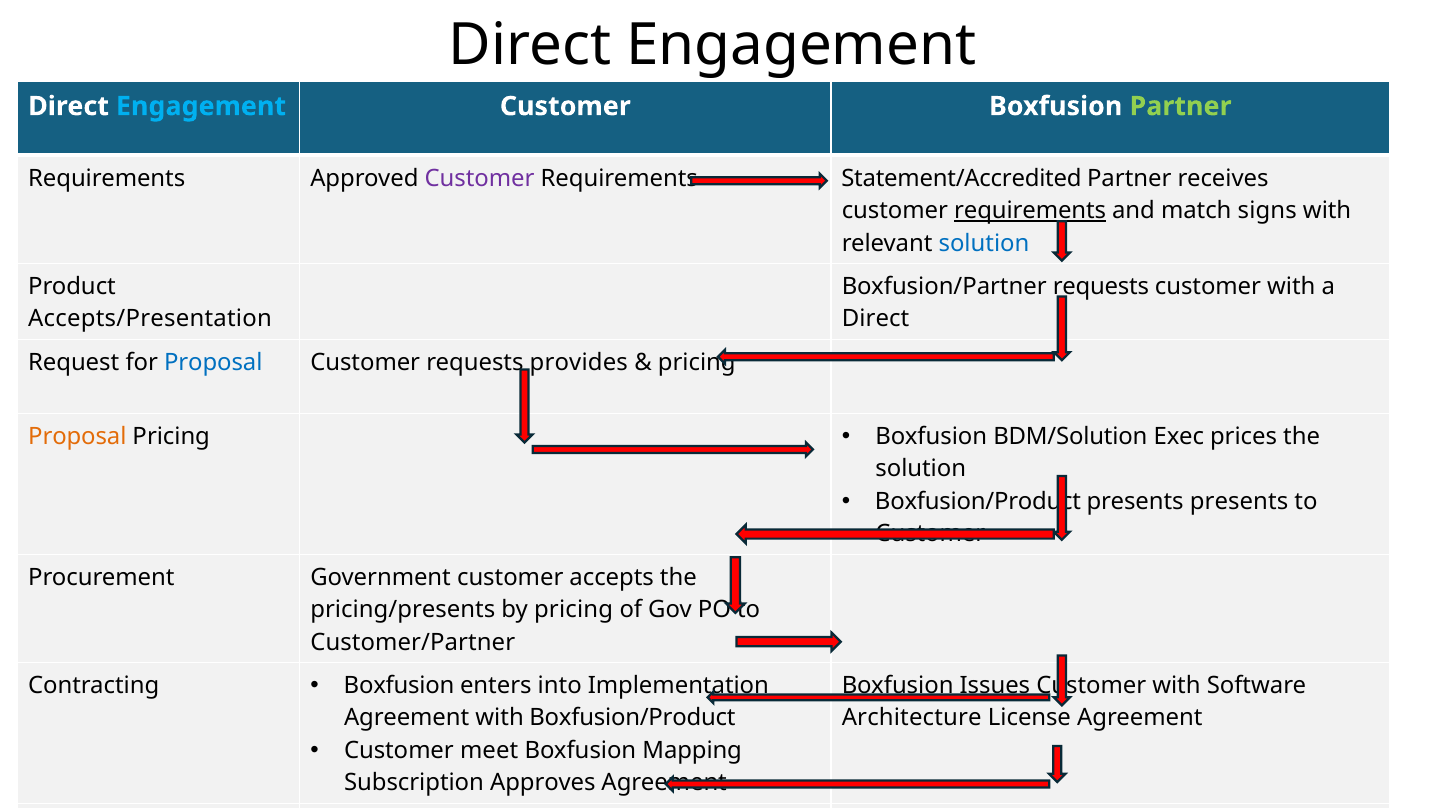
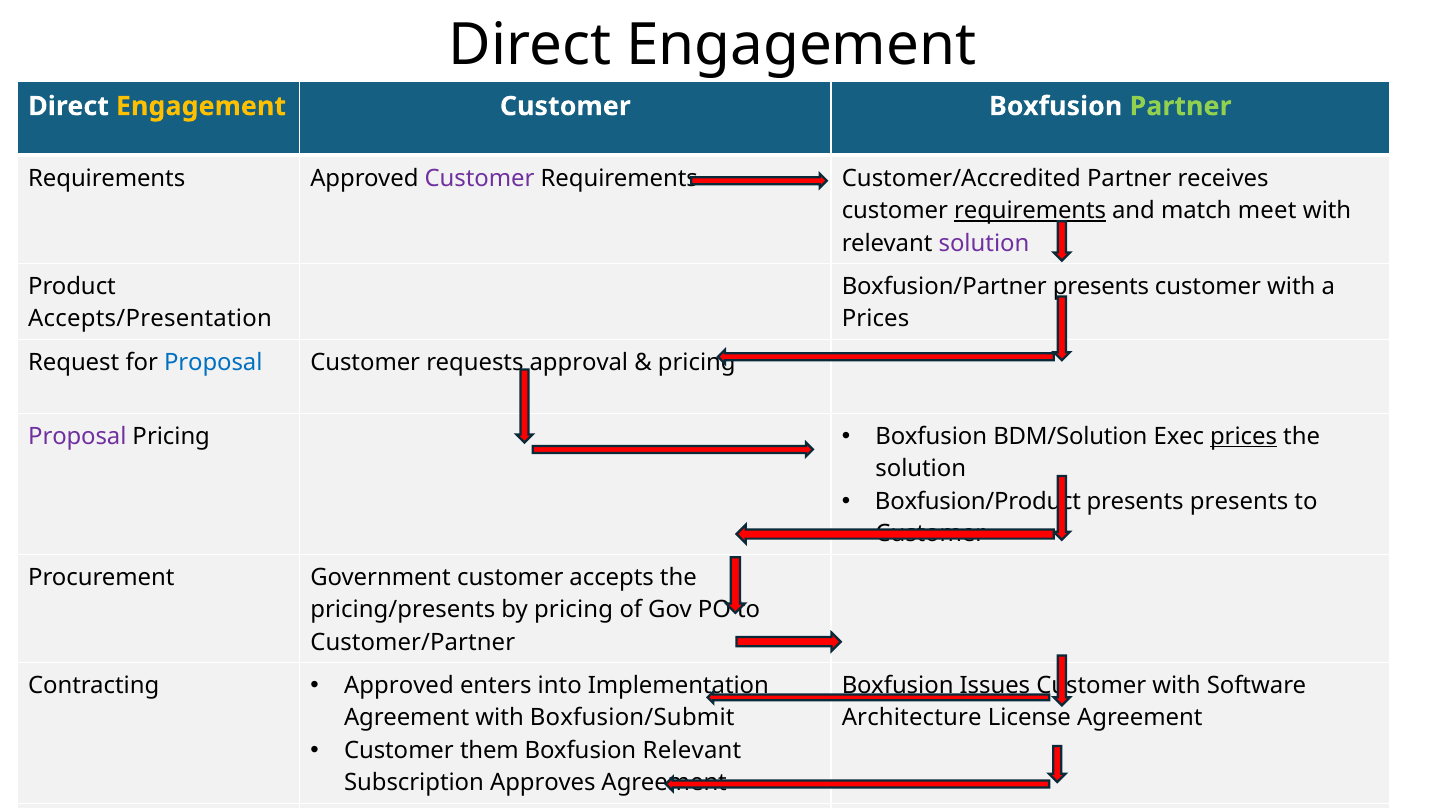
Engagement at (201, 106) colour: light blue -> yellow
Statement/Accredited: Statement/Accredited -> Customer/Accredited
signs: signs -> meet
solution at (984, 243) colour: blue -> purple
Boxfusion/Partner requests: requests -> presents
Direct at (876, 319): Direct -> Prices
provides: provides -> approval
Proposal at (77, 436) colour: orange -> purple
prices at (1244, 436) underline: none -> present
Boxfusion at (399, 685): Boxfusion -> Approved
with Boxfusion/Product: Boxfusion/Product -> Boxfusion/Submit
meet: meet -> them
Boxfusion Mapping: Mapping -> Relevant
